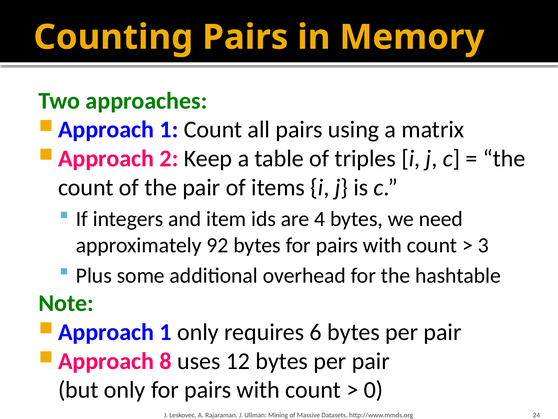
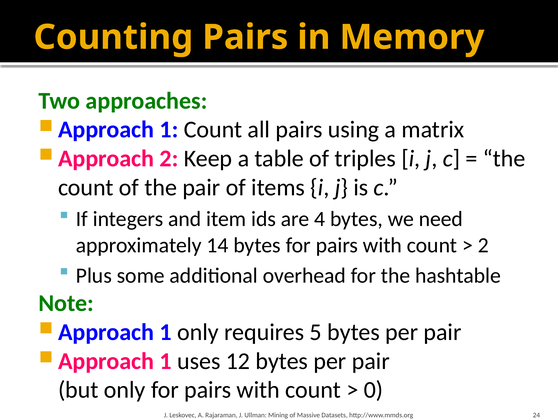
92: 92 -> 14
3 at (483, 245): 3 -> 2
6: 6 -> 5
8 at (166, 361): 8 -> 1
